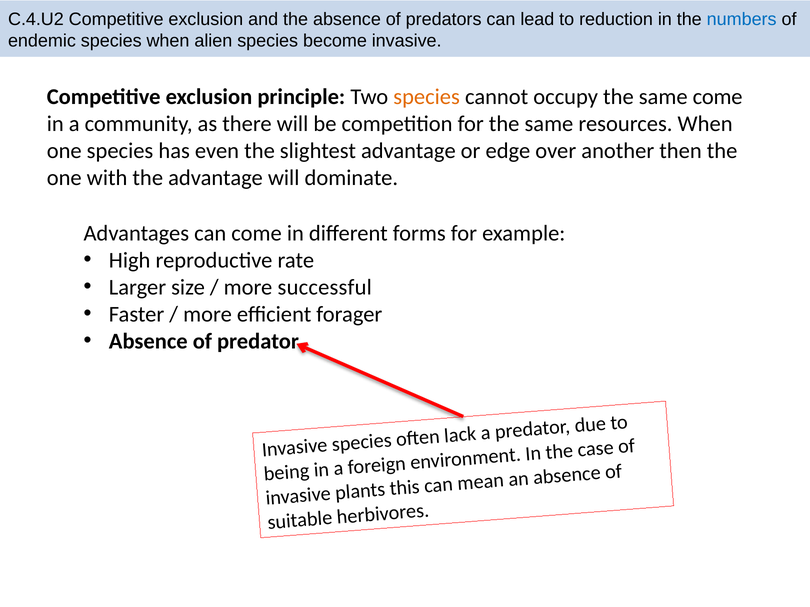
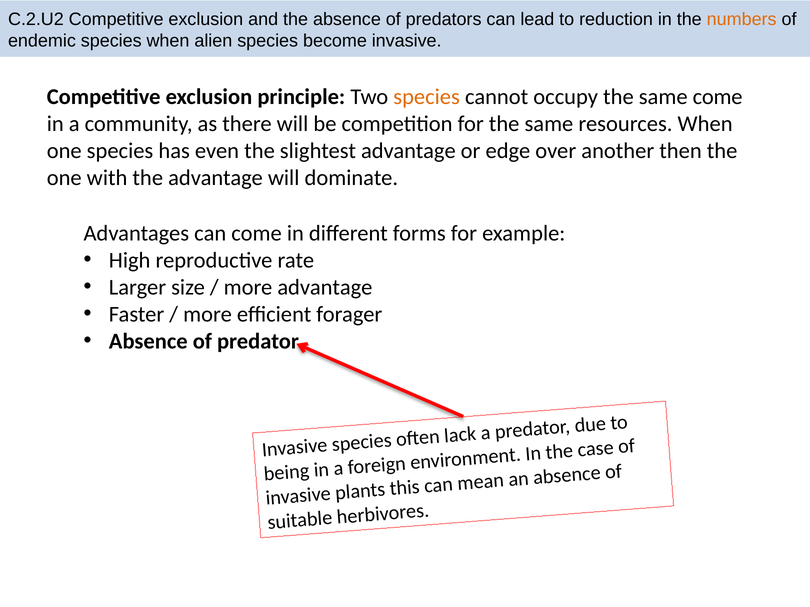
C.4.U2: C.4.U2 -> C.2.U2
numbers colour: blue -> orange
more successful: successful -> advantage
